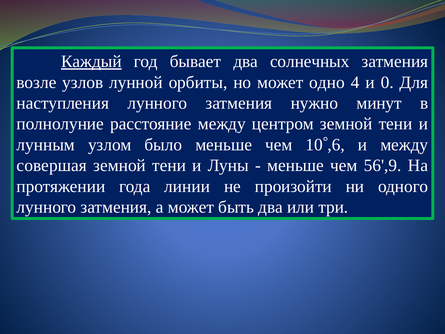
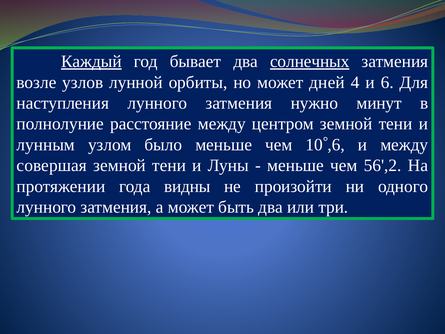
солнечных underline: none -> present
одно: одно -> дней
0: 0 -> 6
56',9: 56',9 -> 56',2
линии: линии -> видны
